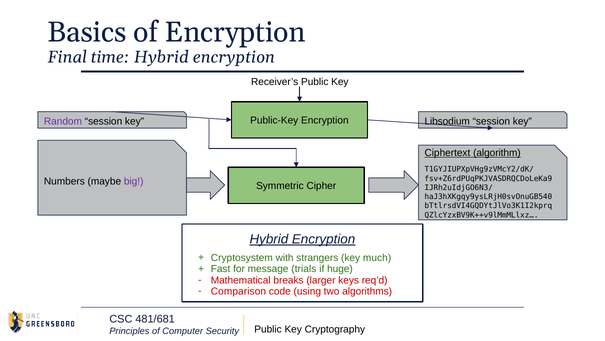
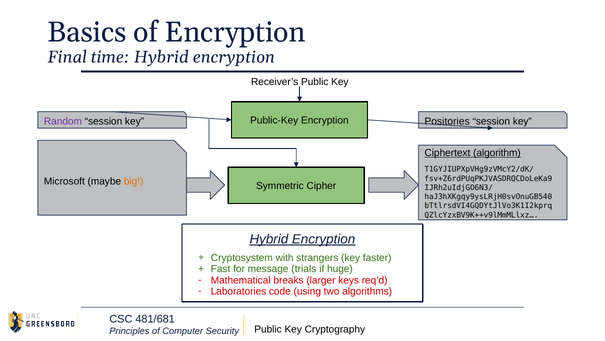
Libsodium: Libsodium -> Positories
Numbers: Numbers -> Microsoft
big colour: purple -> orange
much: much -> faster
Comparison: Comparison -> Laboratories
